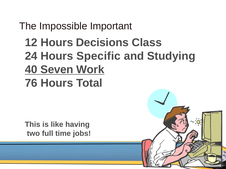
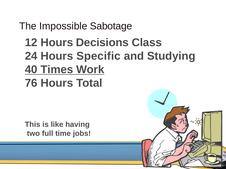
Important: Important -> Sabotage
Seven: Seven -> Times
